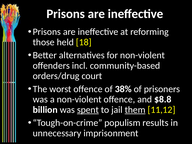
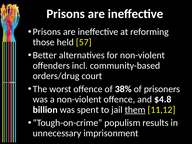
18: 18 -> 57
$8.8: $8.8 -> $4.8
spent underline: present -> none
